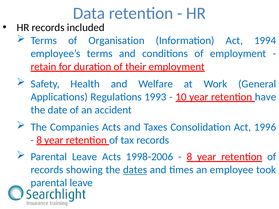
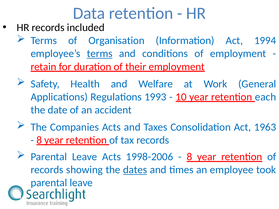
terms at (100, 54) underline: none -> present
have: have -> each
1996: 1996 -> 1963
